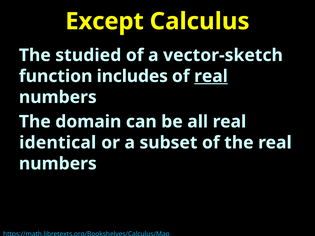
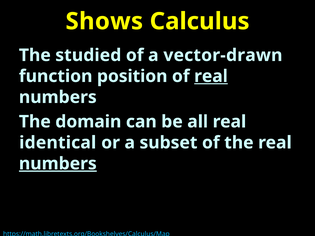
Except: Except -> Shows
vector-sketch: vector-sketch -> vector-drawn
includes: includes -> position
numbers at (58, 164) underline: none -> present
